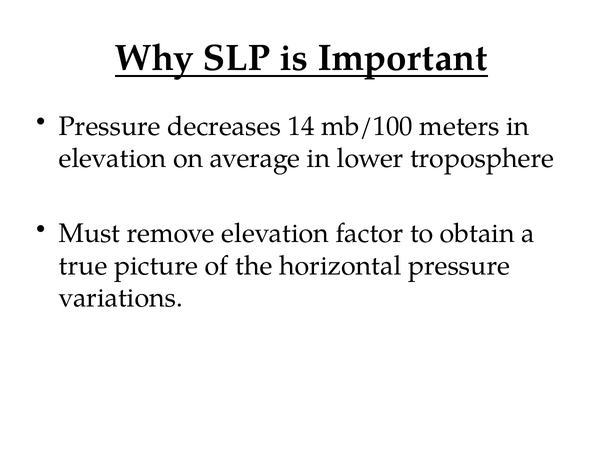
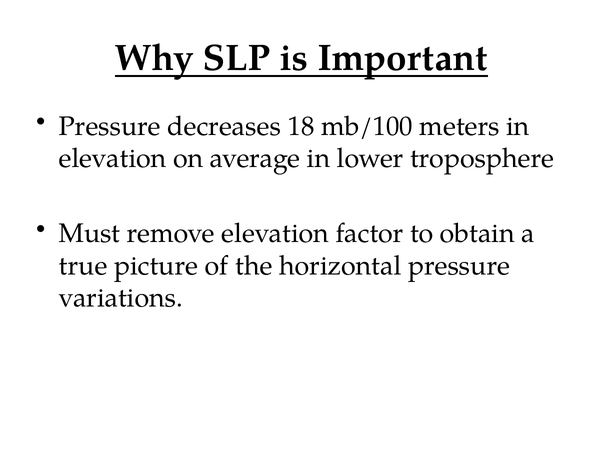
14: 14 -> 18
